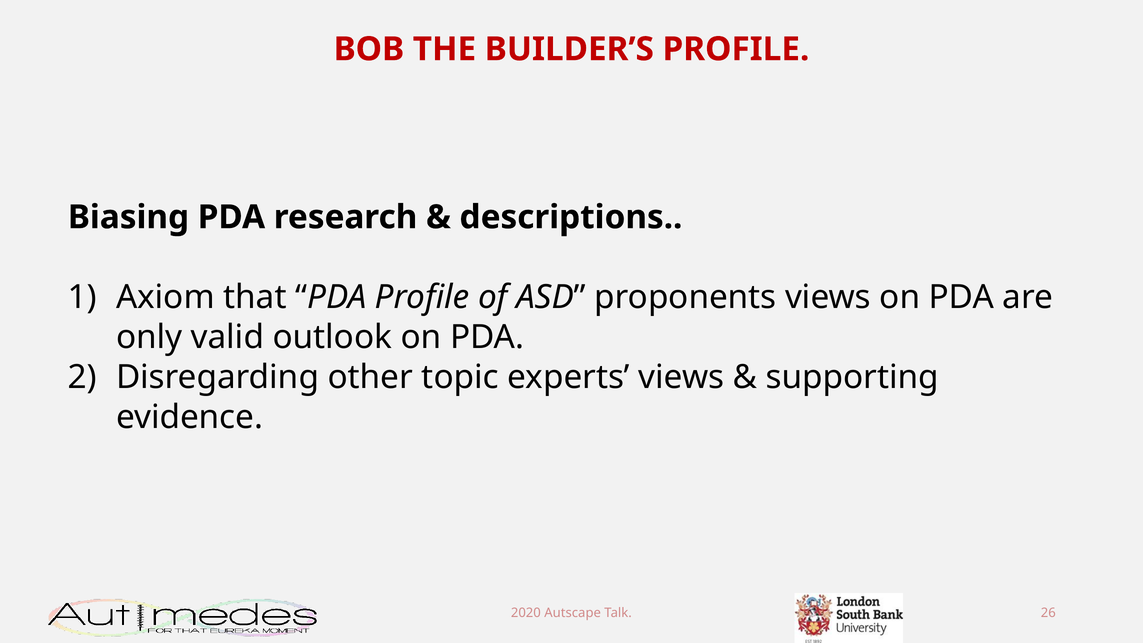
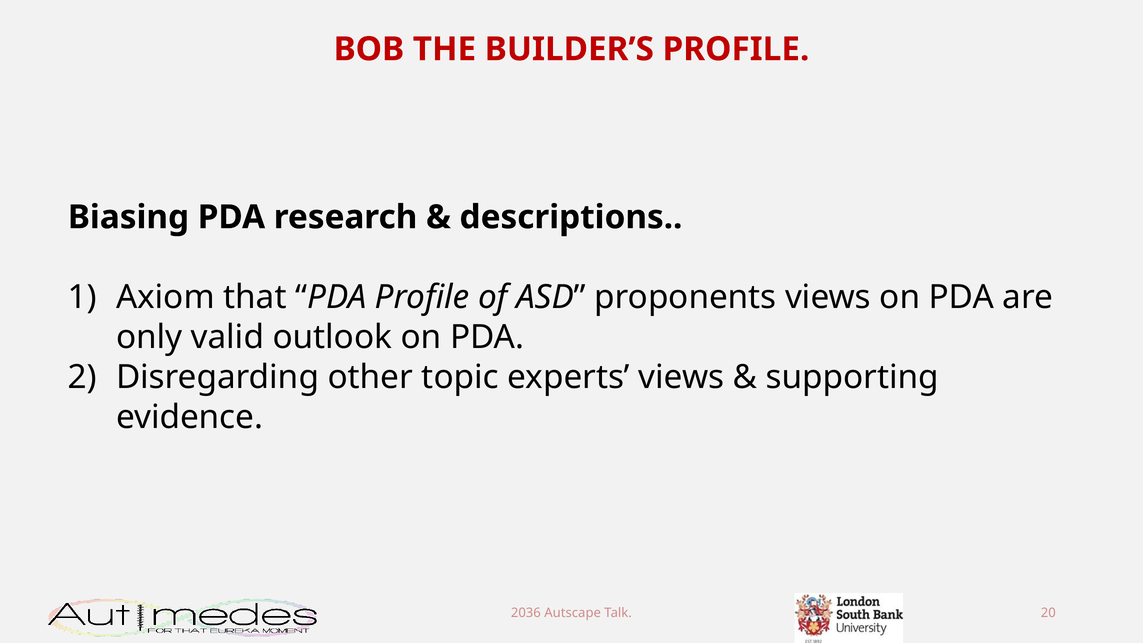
2020: 2020 -> 2036
26: 26 -> 20
